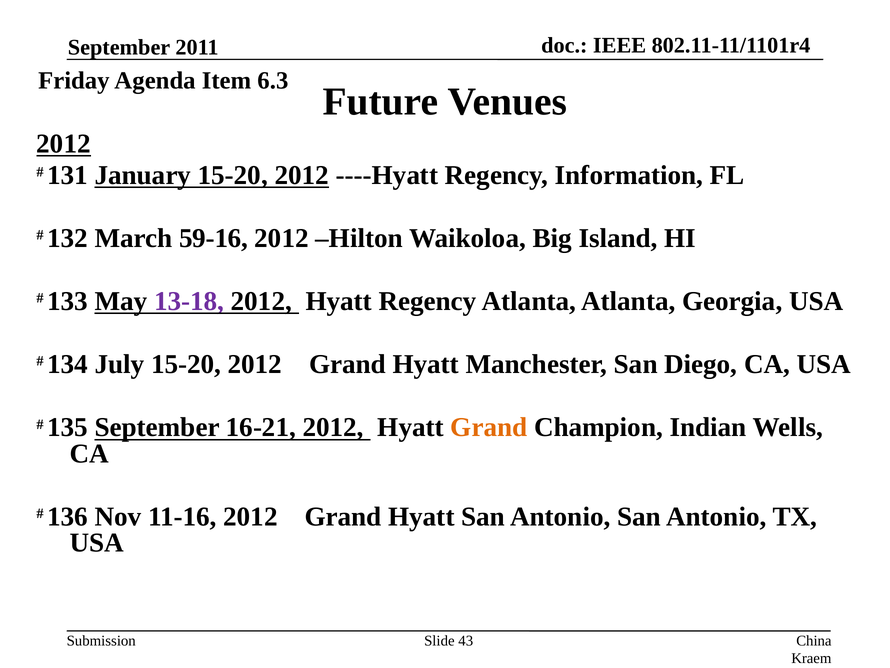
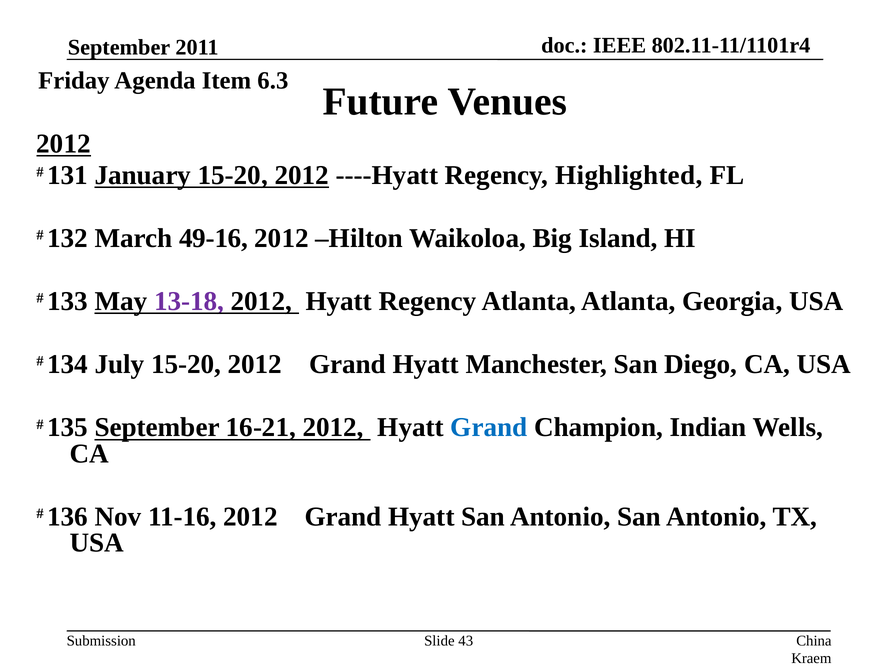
Information: Information -> Highlighted
59-16: 59-16 -> 49-16
Grand at (489, 427) colour: orange -> blue
